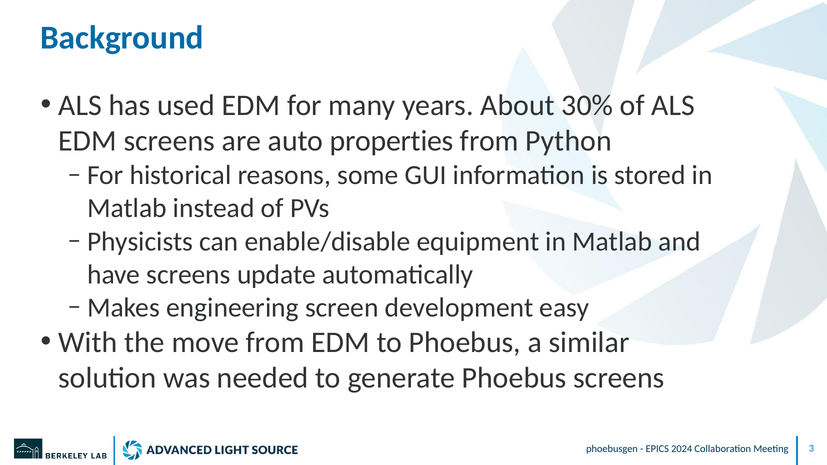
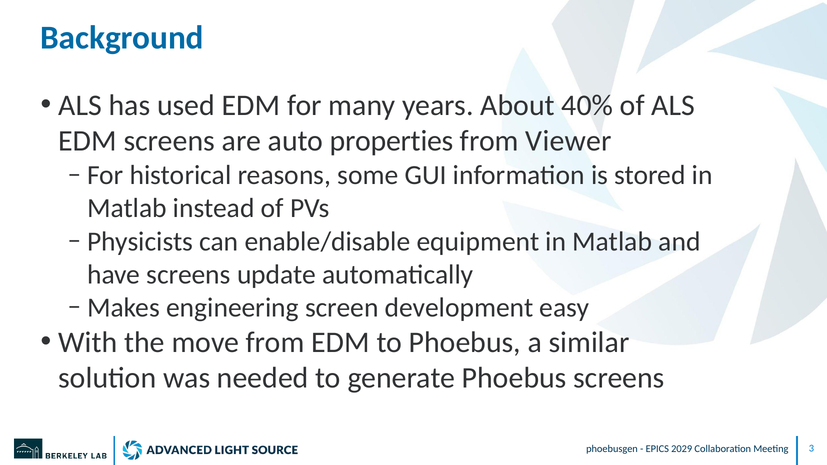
30%: 30% -> 40%
Python: Python -> Viewer
2024: 2024 -> 2029
